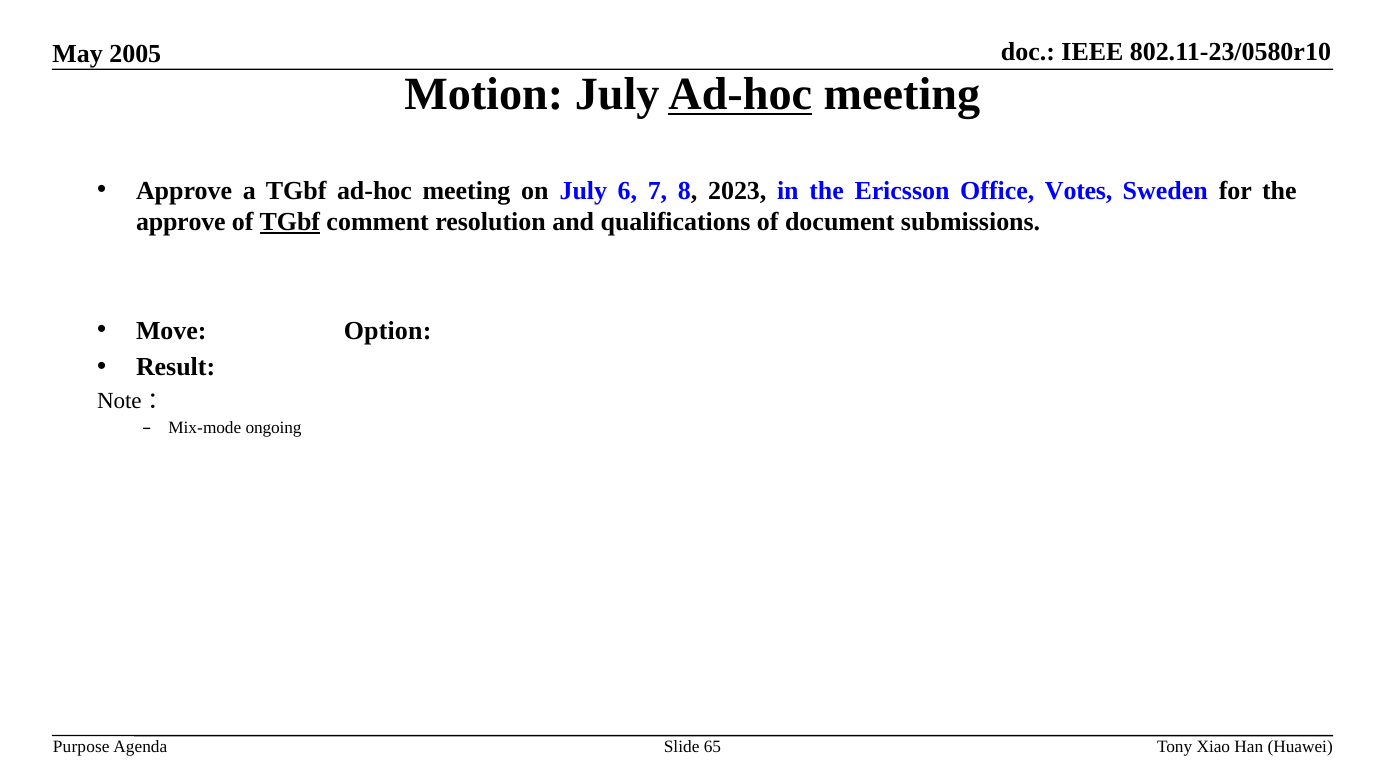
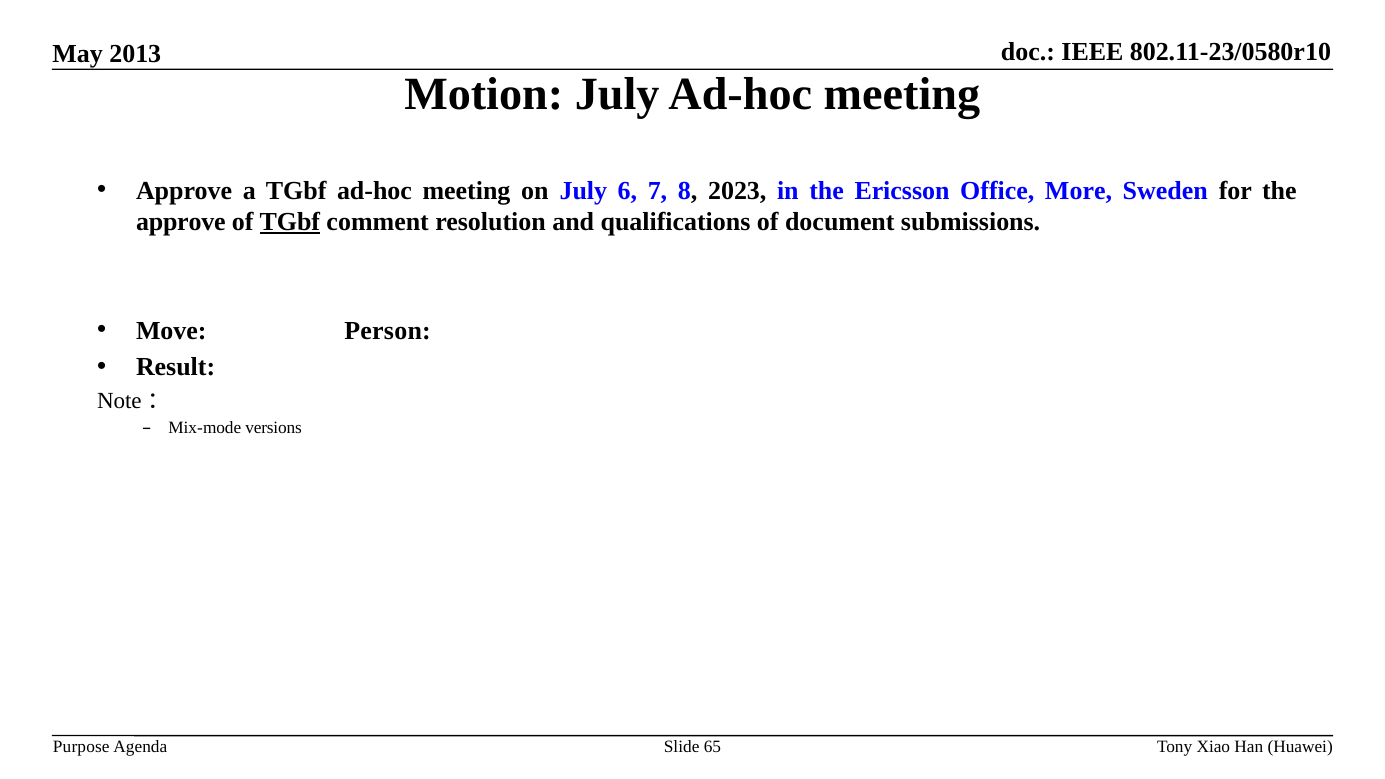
2005: 2005 -> 2013
Ad-hoc at (740, 94) underline: present -> none
Votes: Votes -> More
Option: Option -> Person
ongoing: ongoing -> versions
